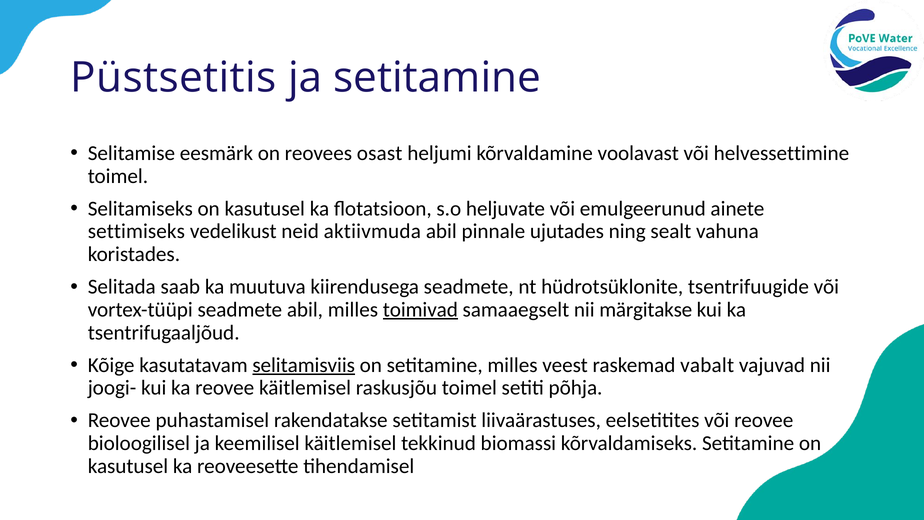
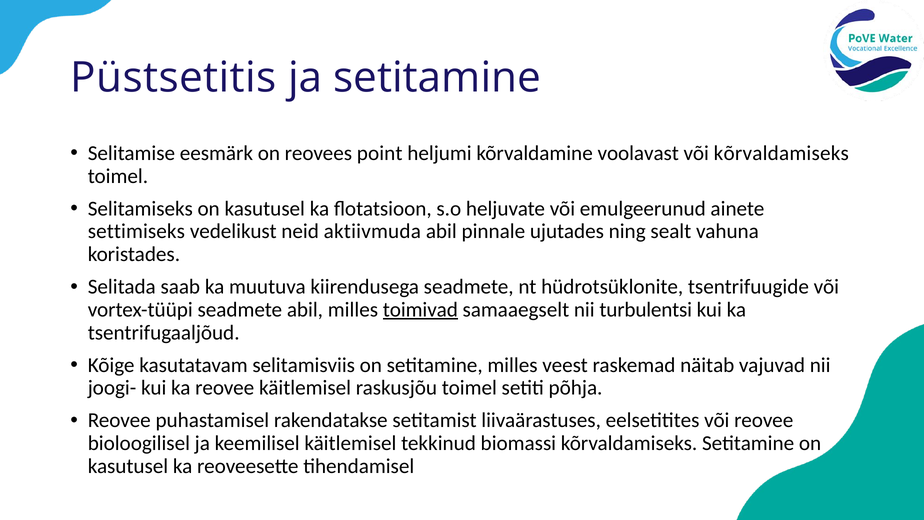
osast: osast -> point
või helvessettimine: helvessettimine -> kõrvaldamiseks
märgitakse: märgitakse -> turbulentsi
selitamisviis underline: present -> none
vabalt: vabalt -> näitab
